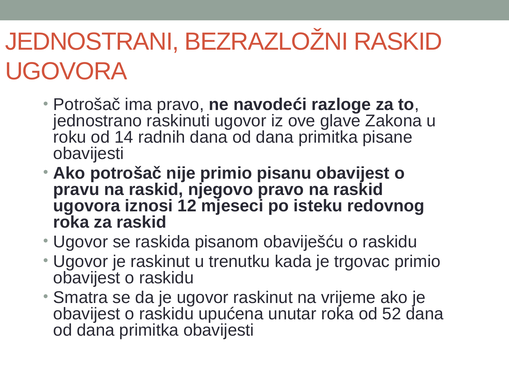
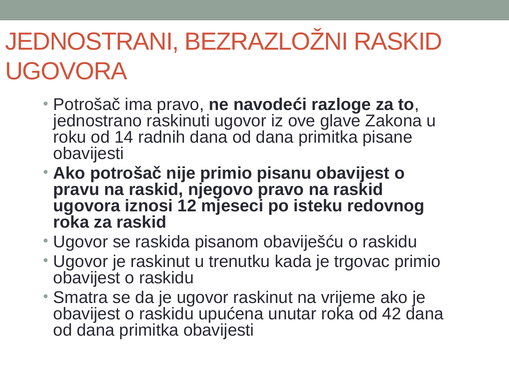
52: 52 -> 42
